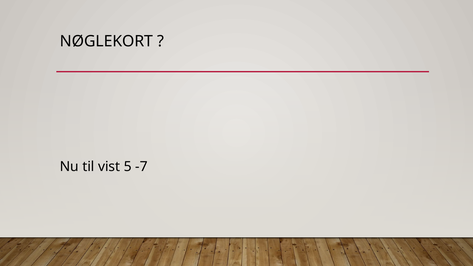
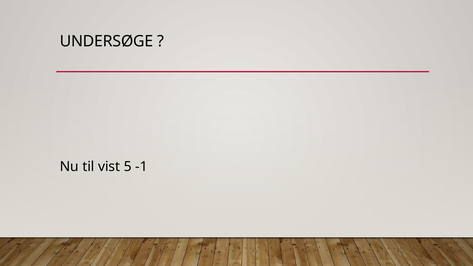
NØGLEKORT: NØGLEKORT -> UNDERSØGE
-7: -7 -> -1
